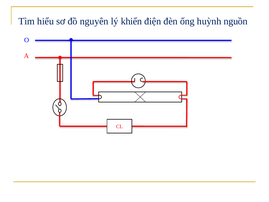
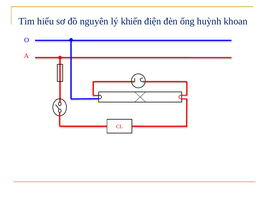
nguồn: nguồn -> khoan
